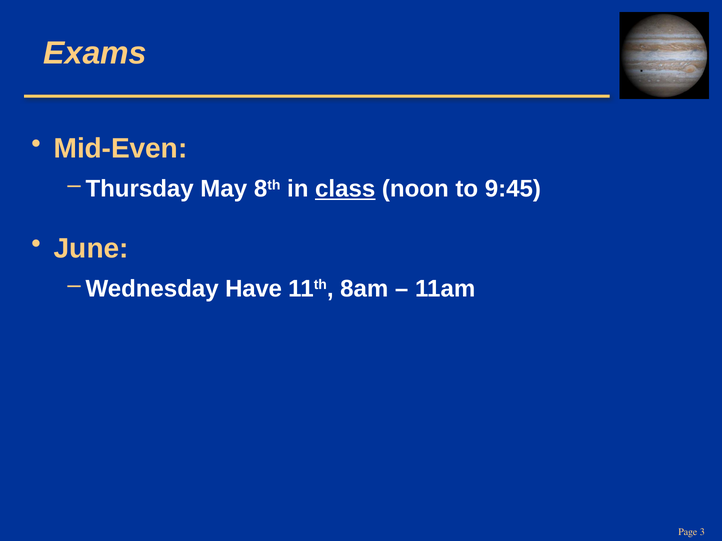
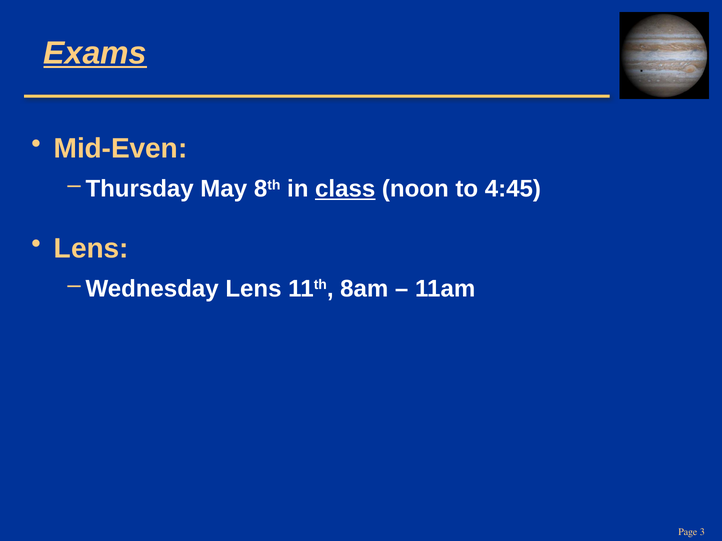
Exams underline: none -> present
9:45: 9:45 -> 4:45
June at (91, 249): June -> Lens
Wednesday Have: Have -> Lens
